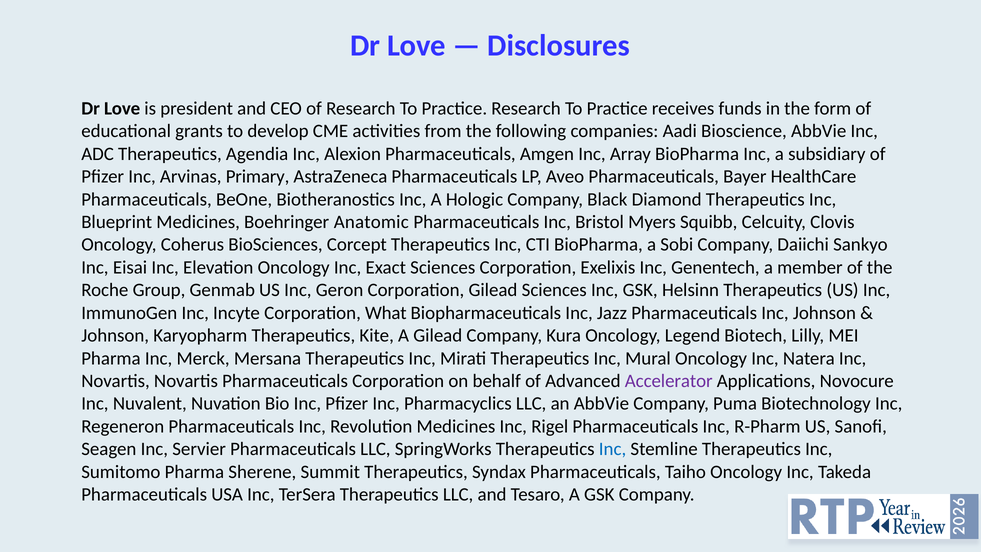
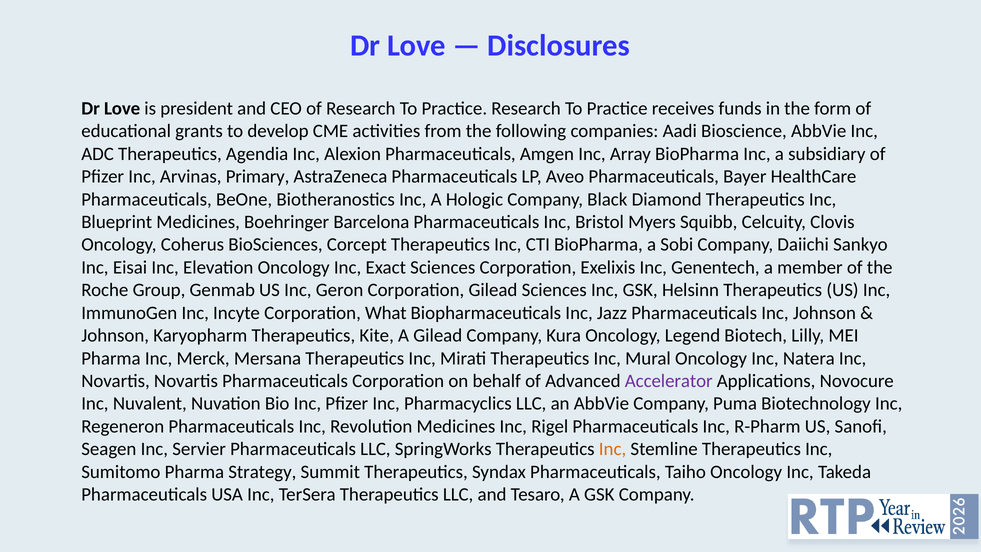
Anatomic: Anatomic -> Barcelona
Inc at (613, 449) colour: blue -> orange
Sherene: Sherene -> Strategy
